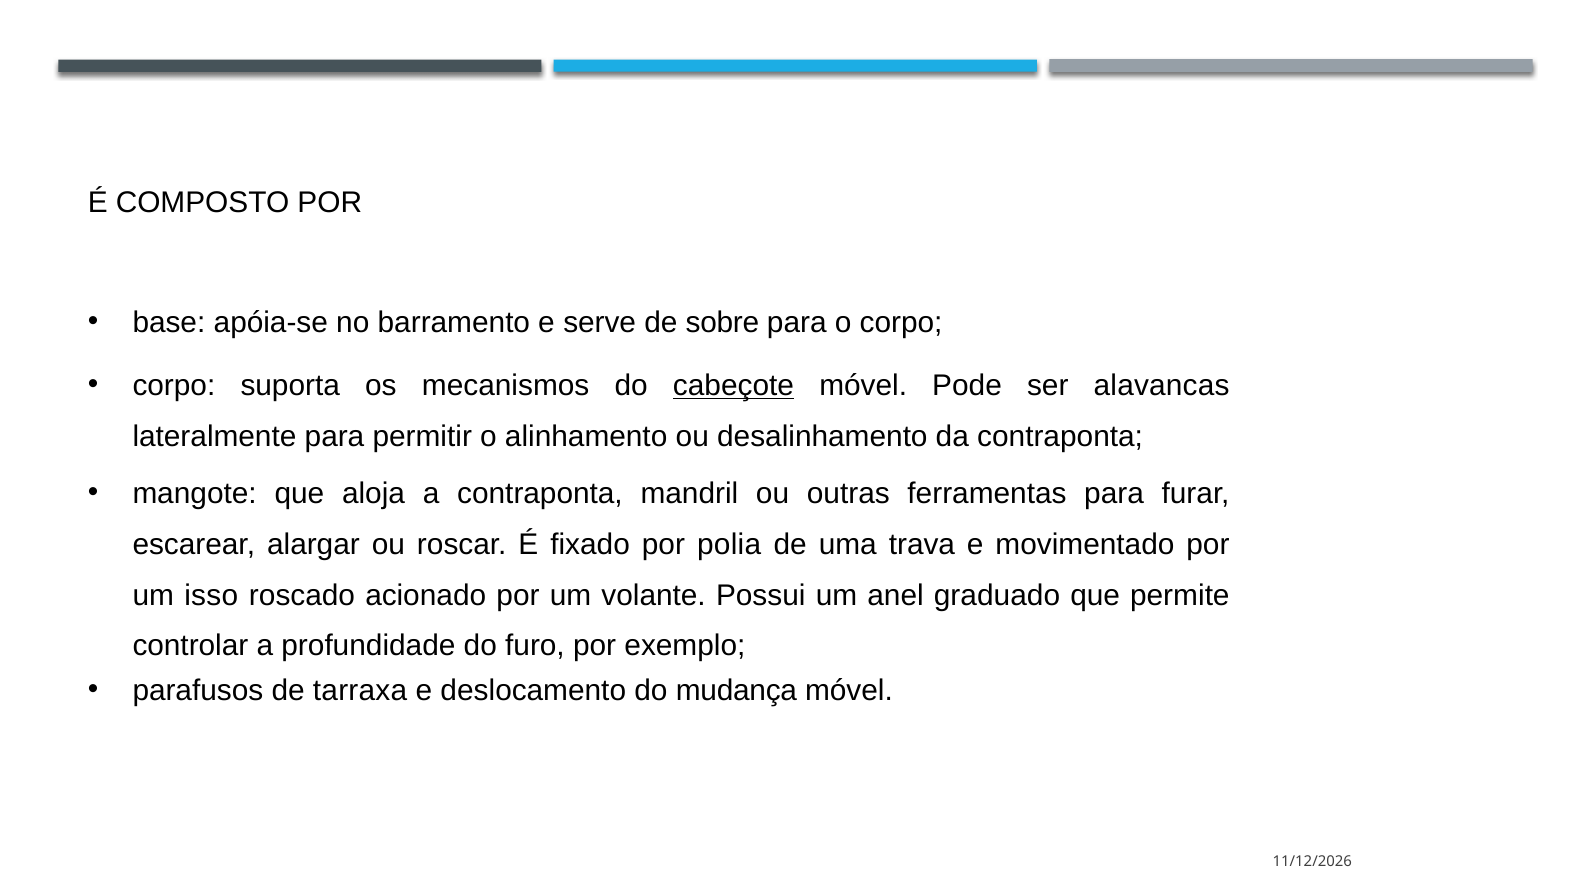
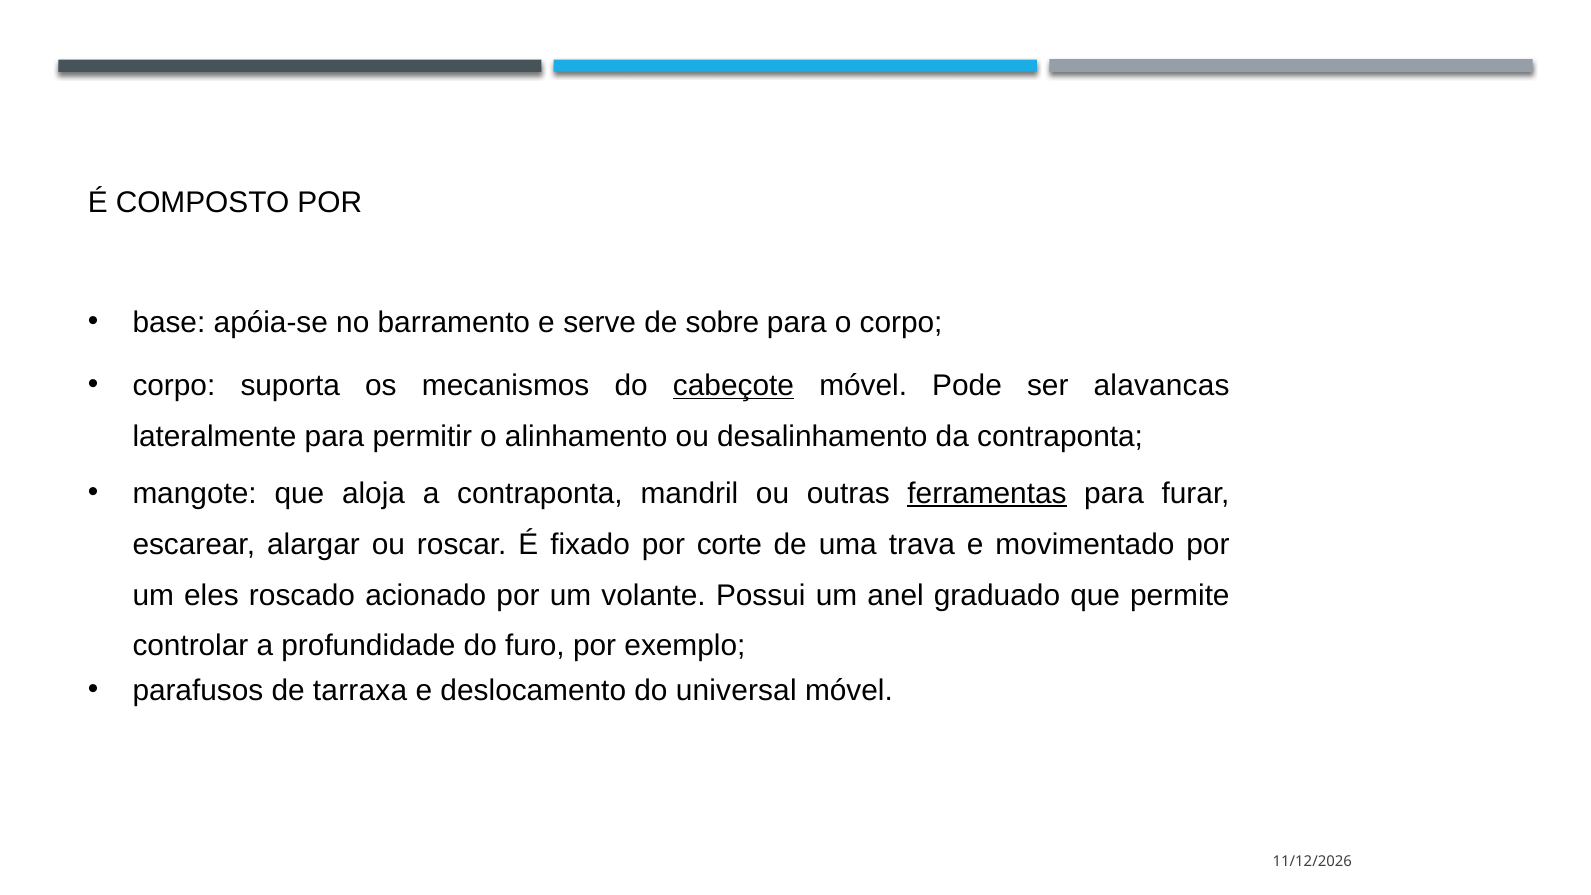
ferramentas underline: none -> present
polia: polia -> corte
isso: isso -> eles
mudança: mudança -> universal
